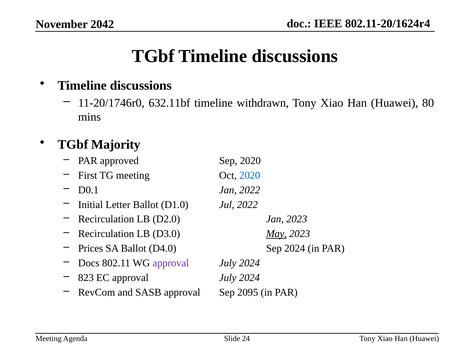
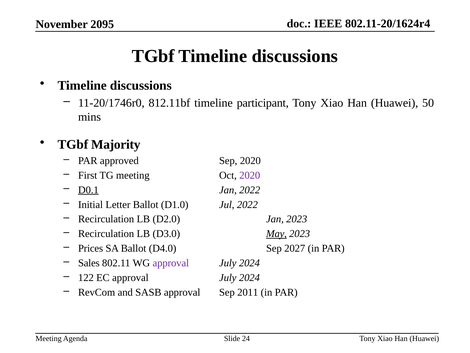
2042: 2042 -> 2095
632.11bf: 632.11bf -> 812.11bf
withdrawn: withdrawn -> participant
80: 80 -> 50
2020 at (250, 175) colour: blue -> purple
D0.1 underline: none -> present
Sep 2024: 2024 -> 2027
Docs: Docs -> Sales
823: 823 -> 122
2095: 2095 -> 2011
